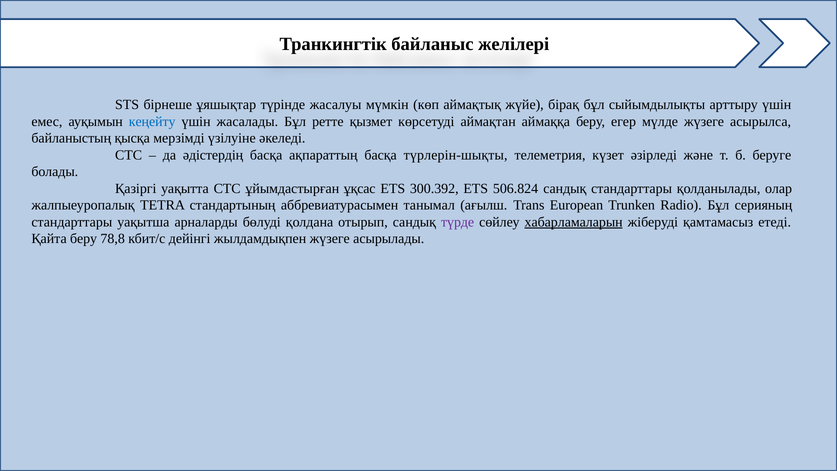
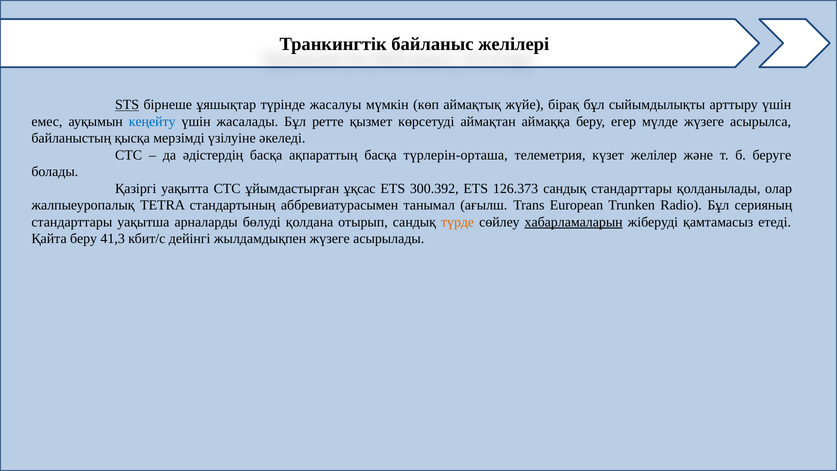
STS underline: none -> present
түрлерін-шықты: түрлерін-шықты -> түрлерін-орташа
әзірледі: әзірледі -> желілер
506.824: 506.824 -> 126.373
түрде colour: purple -> orange
78,8: 78,8 -> 41,3
